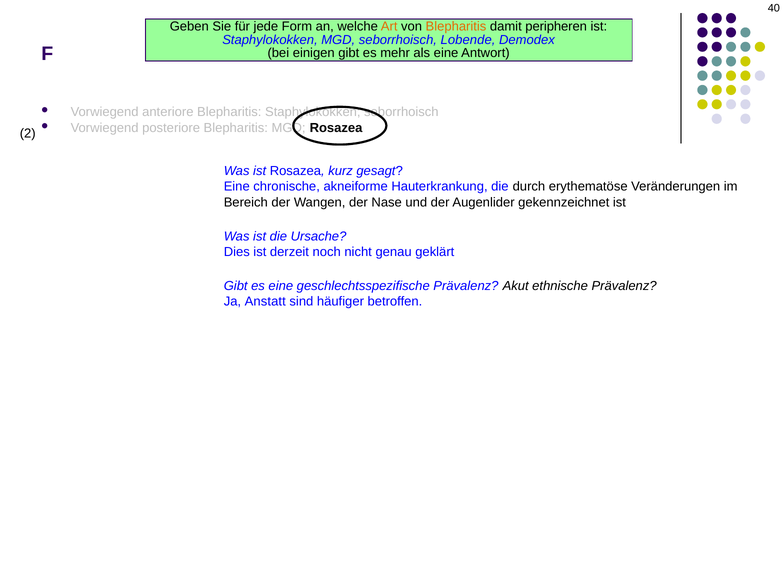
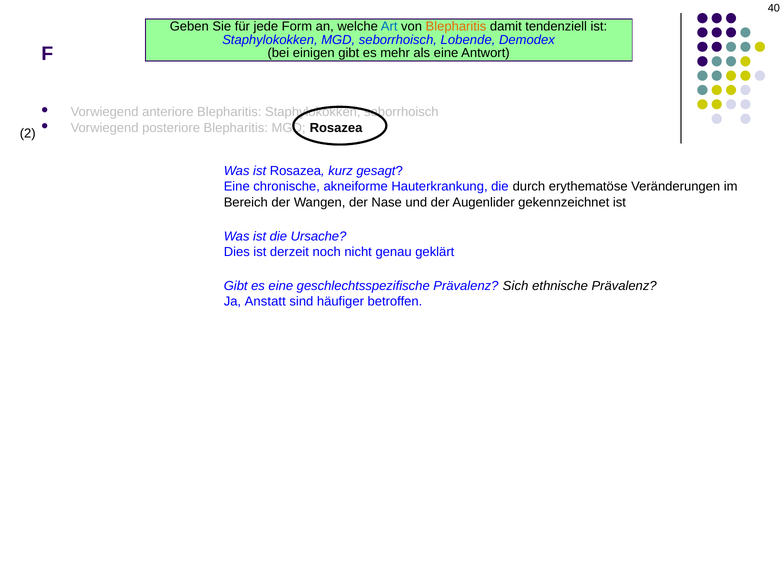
Art colour: orange -> blue
peripheren: peripheren -> tendenziell
Akut: Akut -> Sich
